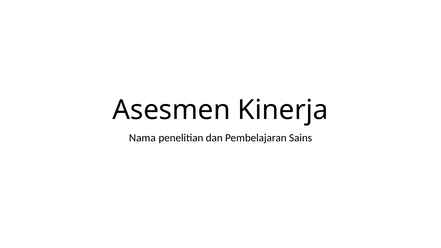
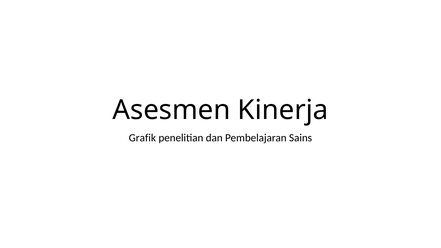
Nama: Nama -> Grafik
